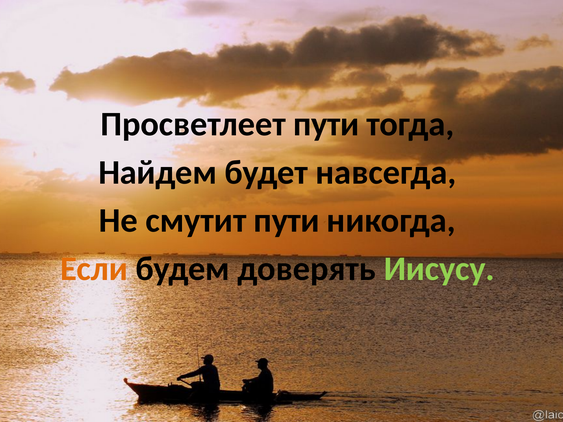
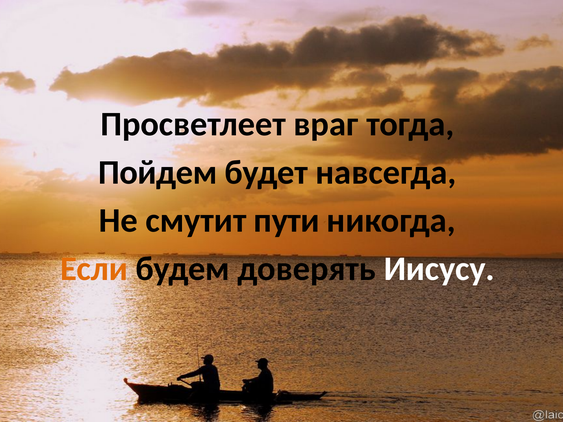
Просветлеет пути: пути -> враг
Найдем: Найдем -> Пойдем
Иисусу colour: light green -> white
